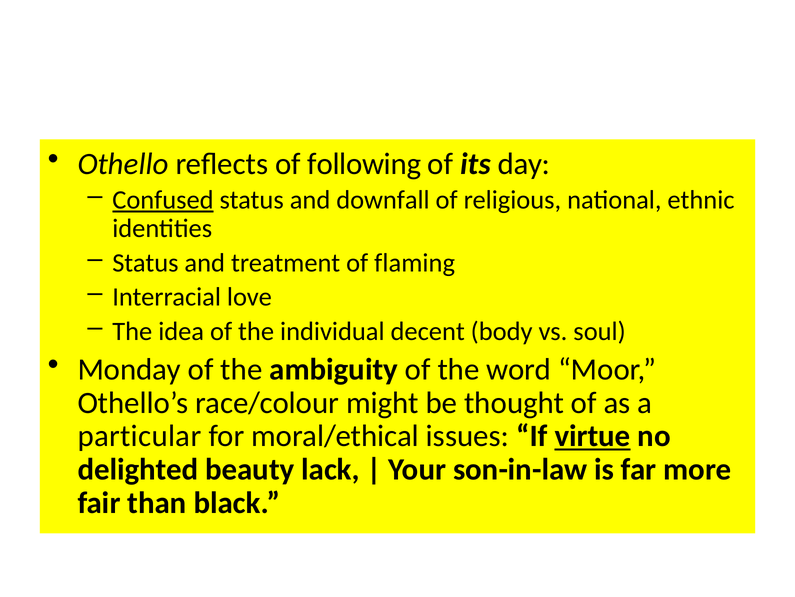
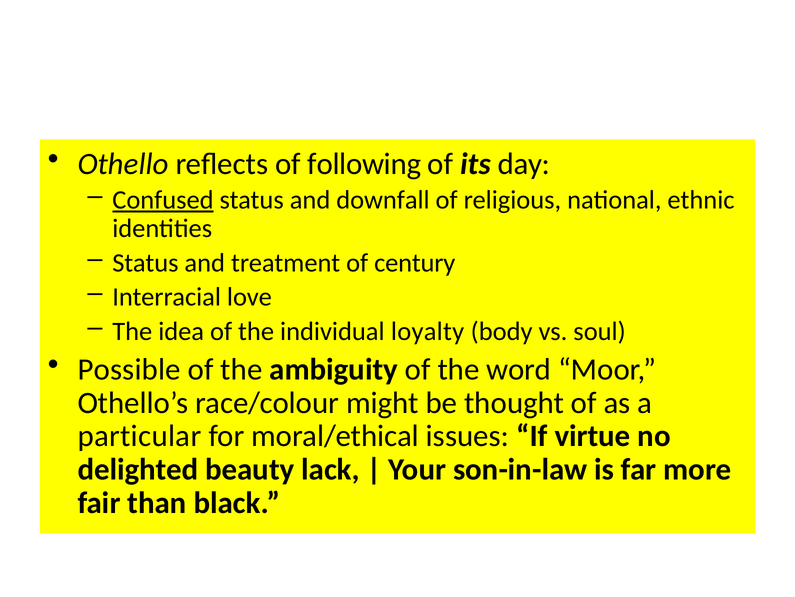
flaming: flaming -> century
decent: decent -> loyalty
Monday: Monday -> Possible
virtue underline: present -> none
